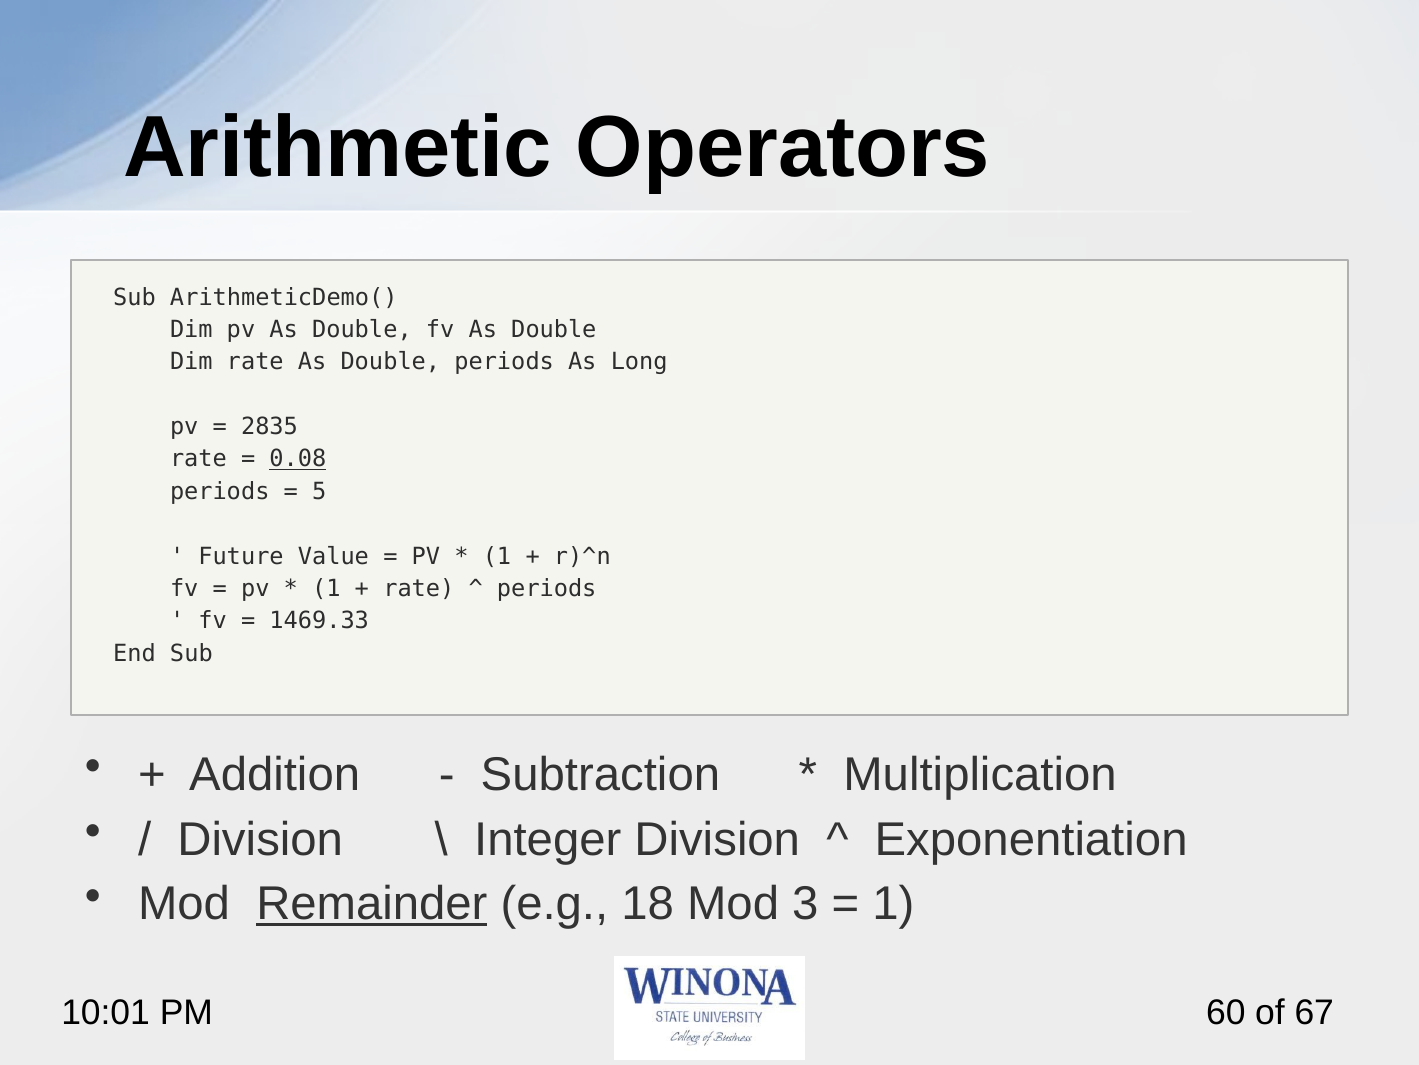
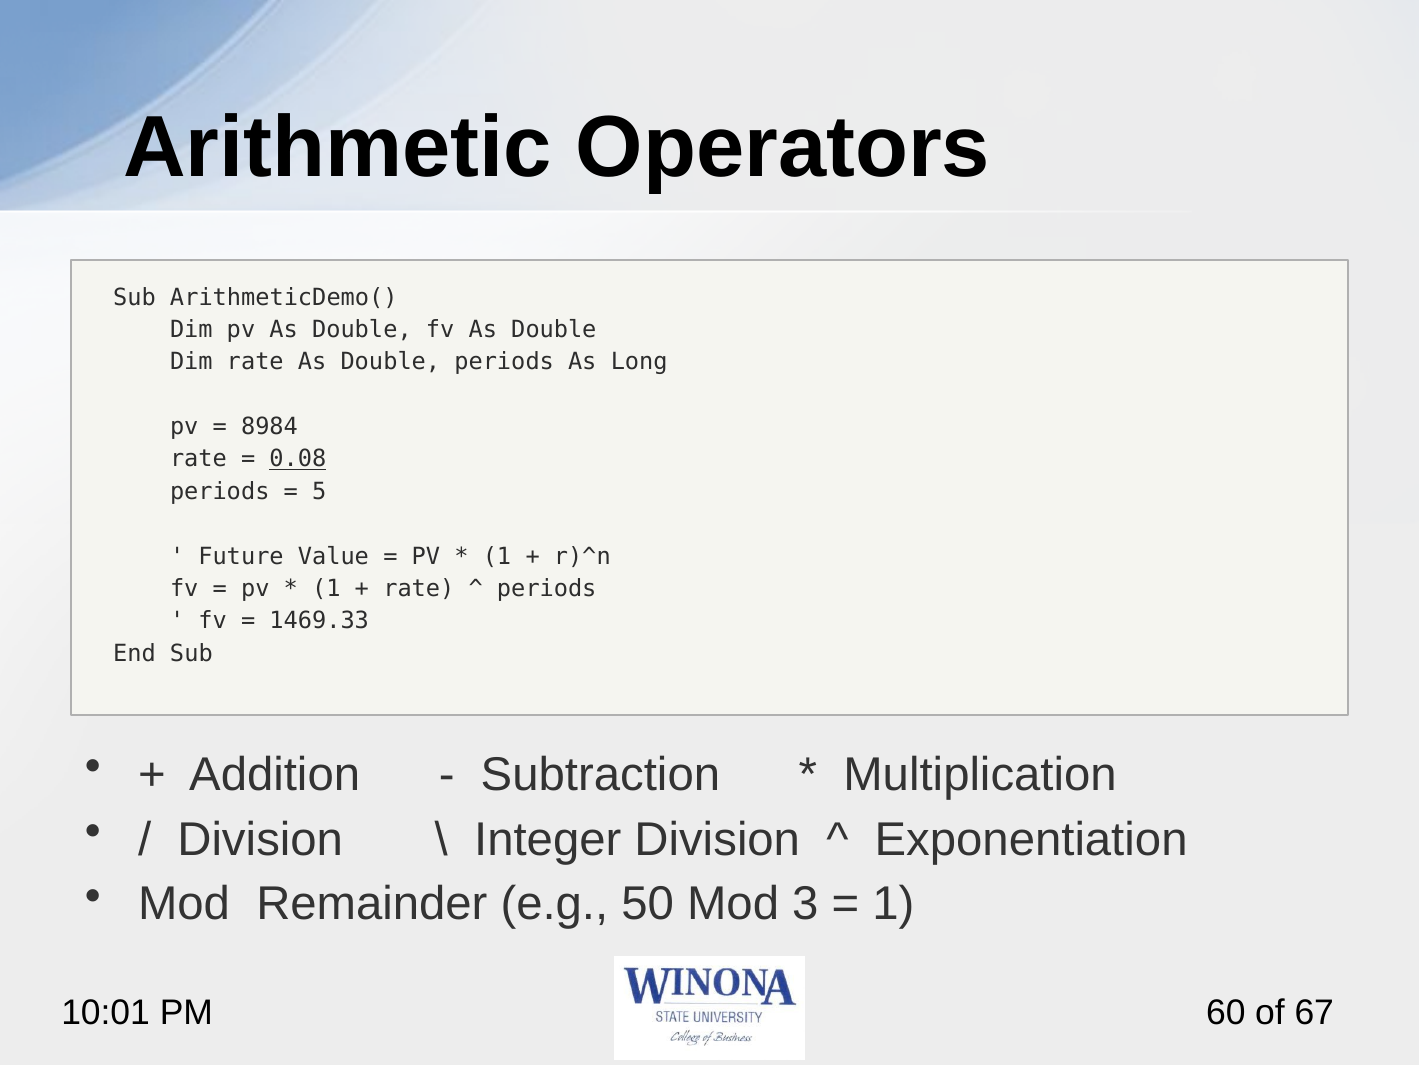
2835: 2835 -> 8984
Remainder underline: present -> none
18: 18 -> 50
